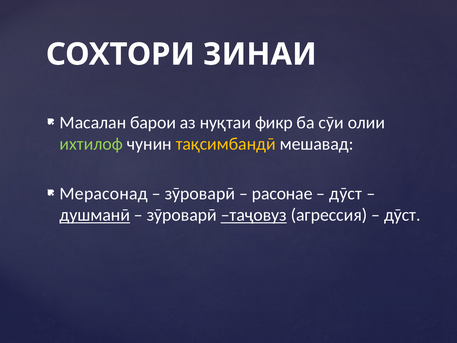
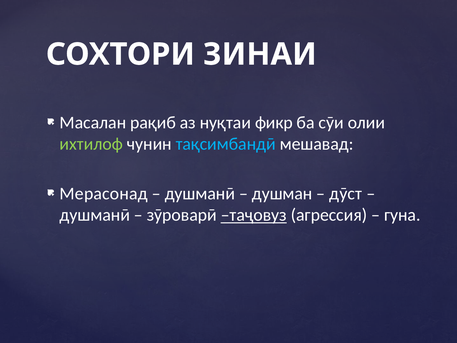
барои: барои -> рақиб
тақсимбандӣ colour: yellow -> light blue
зӯроварӣ at (200, 194): зӯроварӣ -> душманӣ
расонае: расонае -> душман
душманӣ at (95, 215) underline: present -> none
дӯст at (402, 215): дӯст -> гуна
